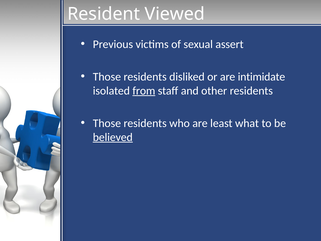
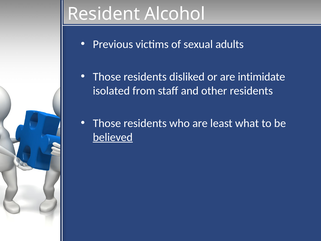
Viewed: Viewed -> Alcohol
assert: assert -> adults
from underline: present -> none
